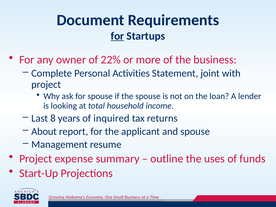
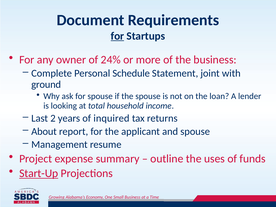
22%: 22% -> 24%
Activities: Activities -> Schedule
project at (46, 84): project -> ground
8: 8 -> 2
Start-Up underline: none -> present
